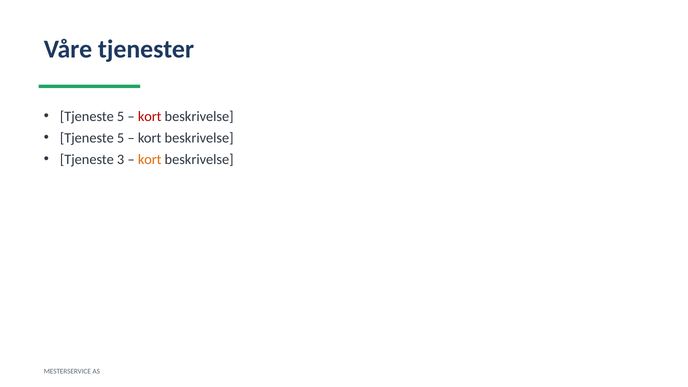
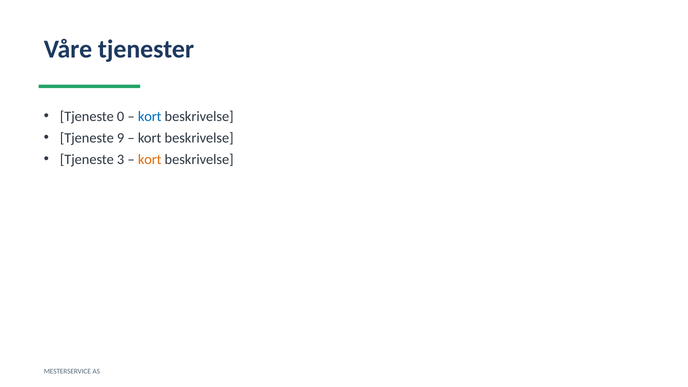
5 at (121, 117): 5 -> 0
kort at (150, 117) colour: red -> blue
5 at (121, 138): 5 -> 9
